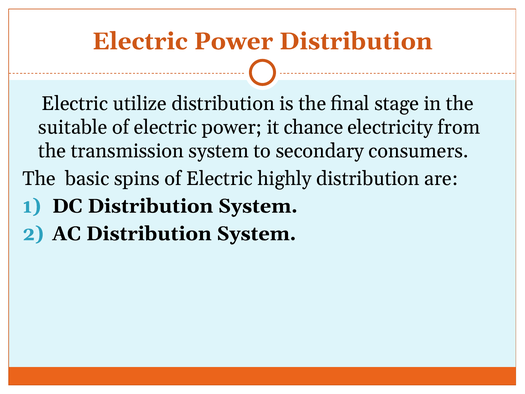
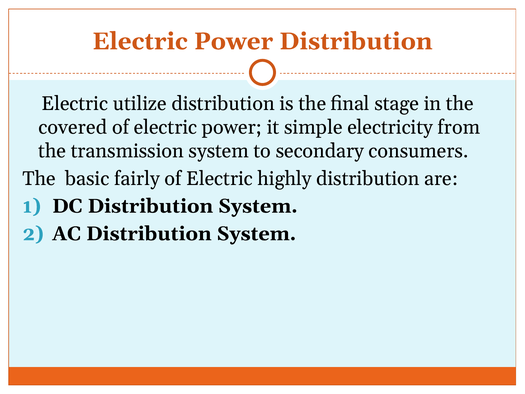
suitable: suitable -> covered
chance: chance -> simple
spins: spins -> fairly
